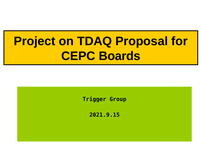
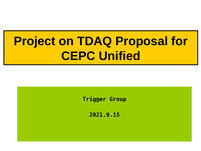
Boards: Boards -> Unified
